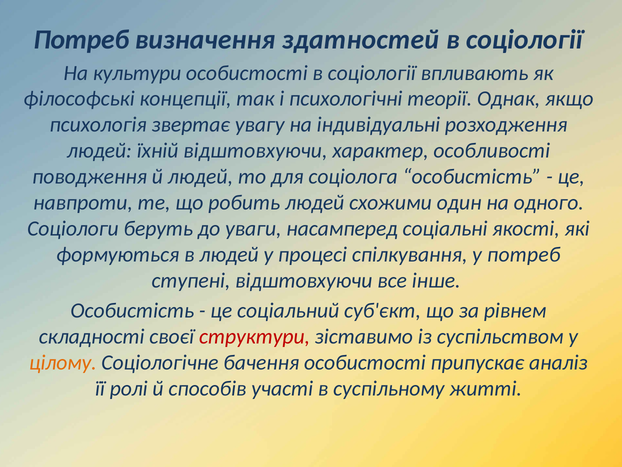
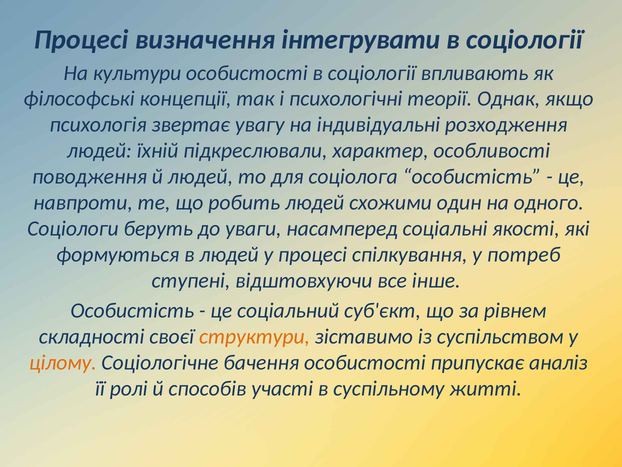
Потреб at (81, 39): Потреб -> Процесі
здатностей: здатностей -> інтегрувати
їхній відштовхуючи: відштовхуючи -> підкреслювали
структури colour: red -> orange
